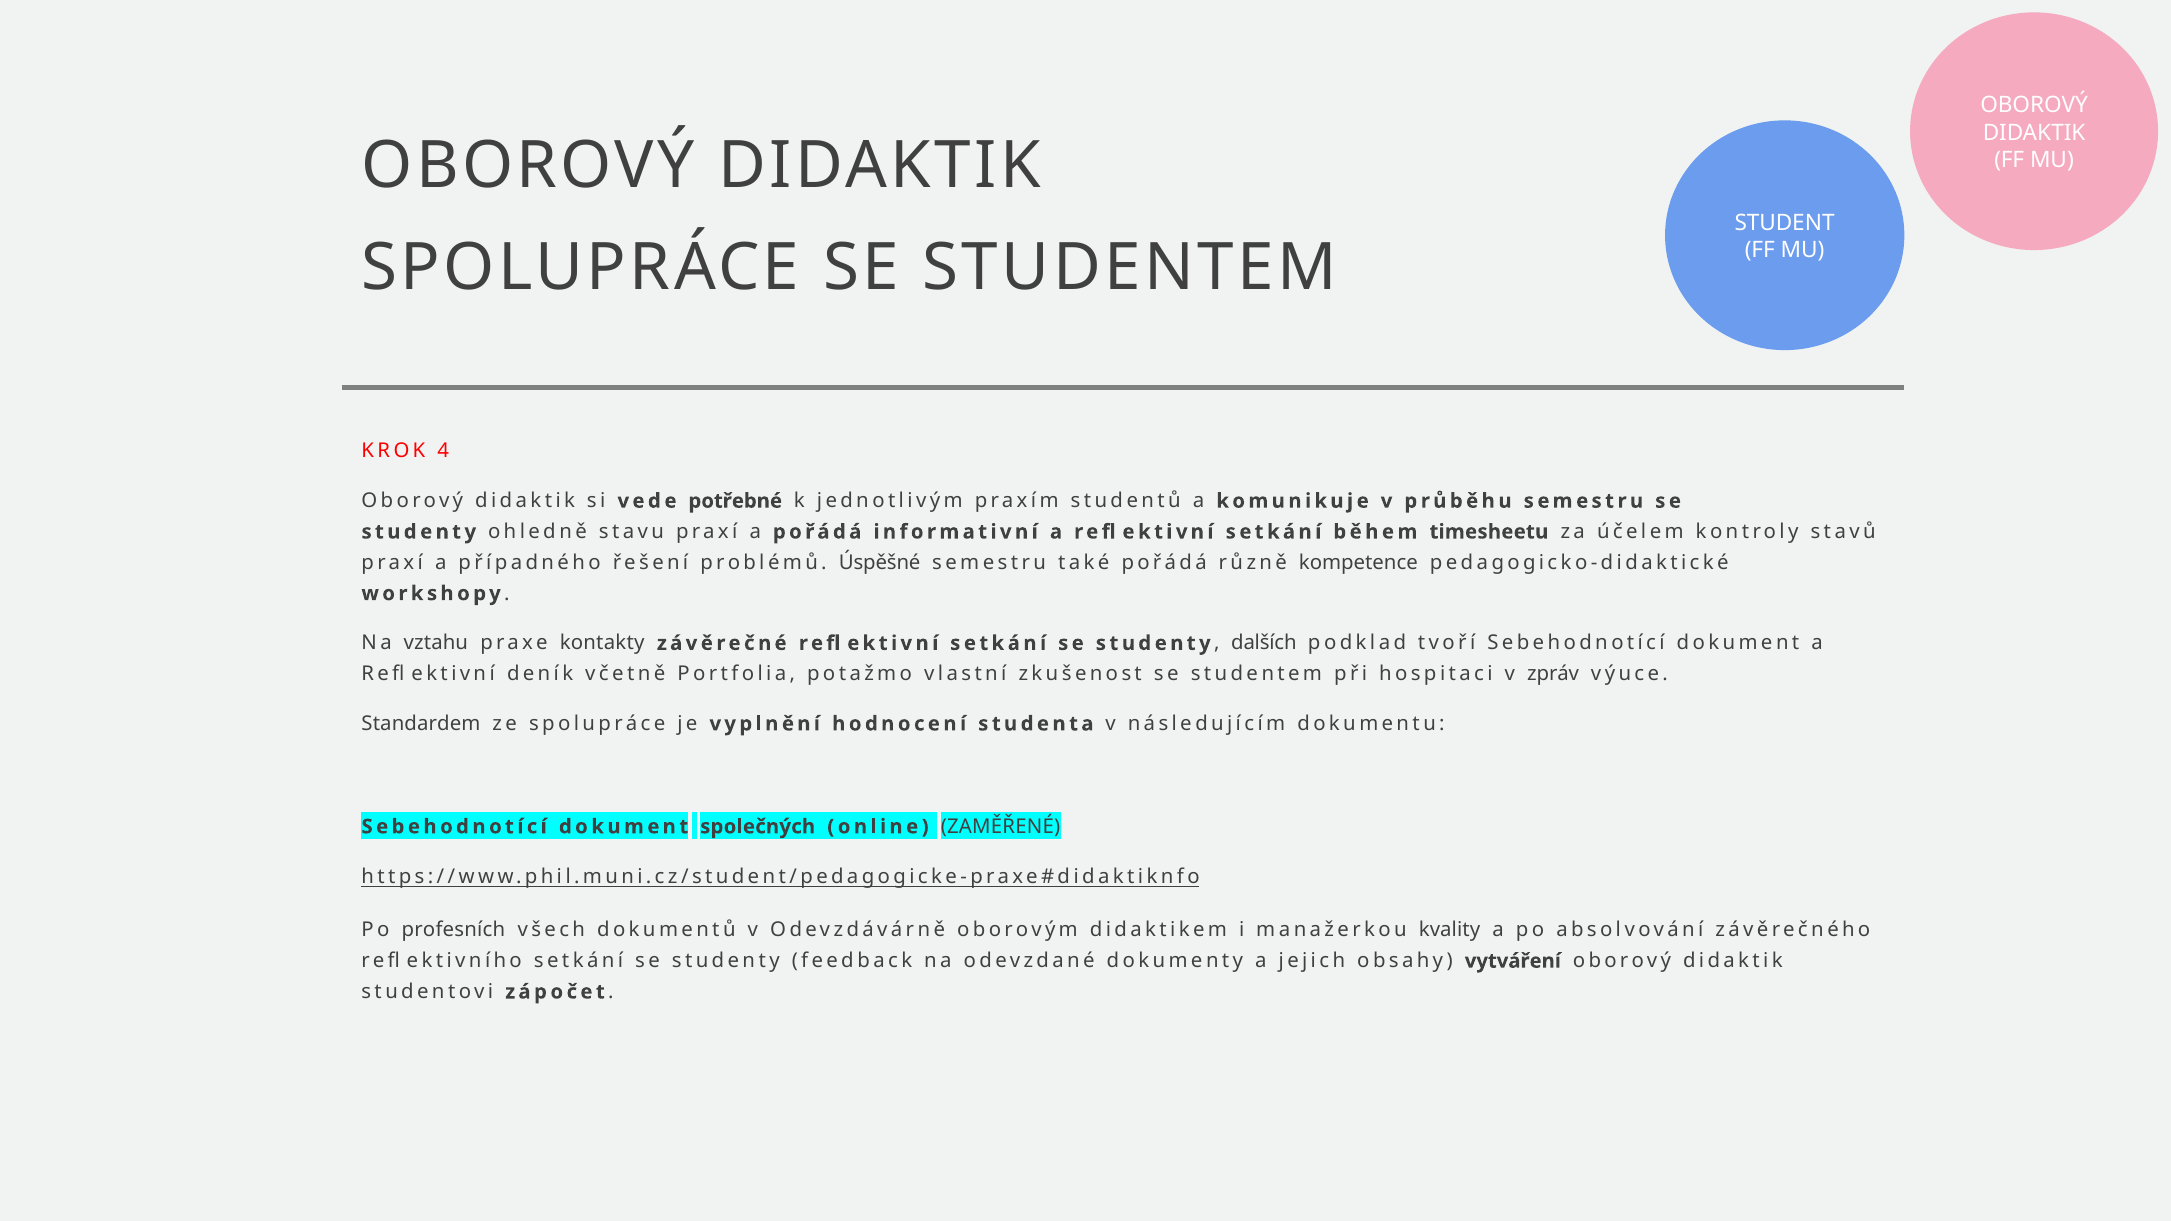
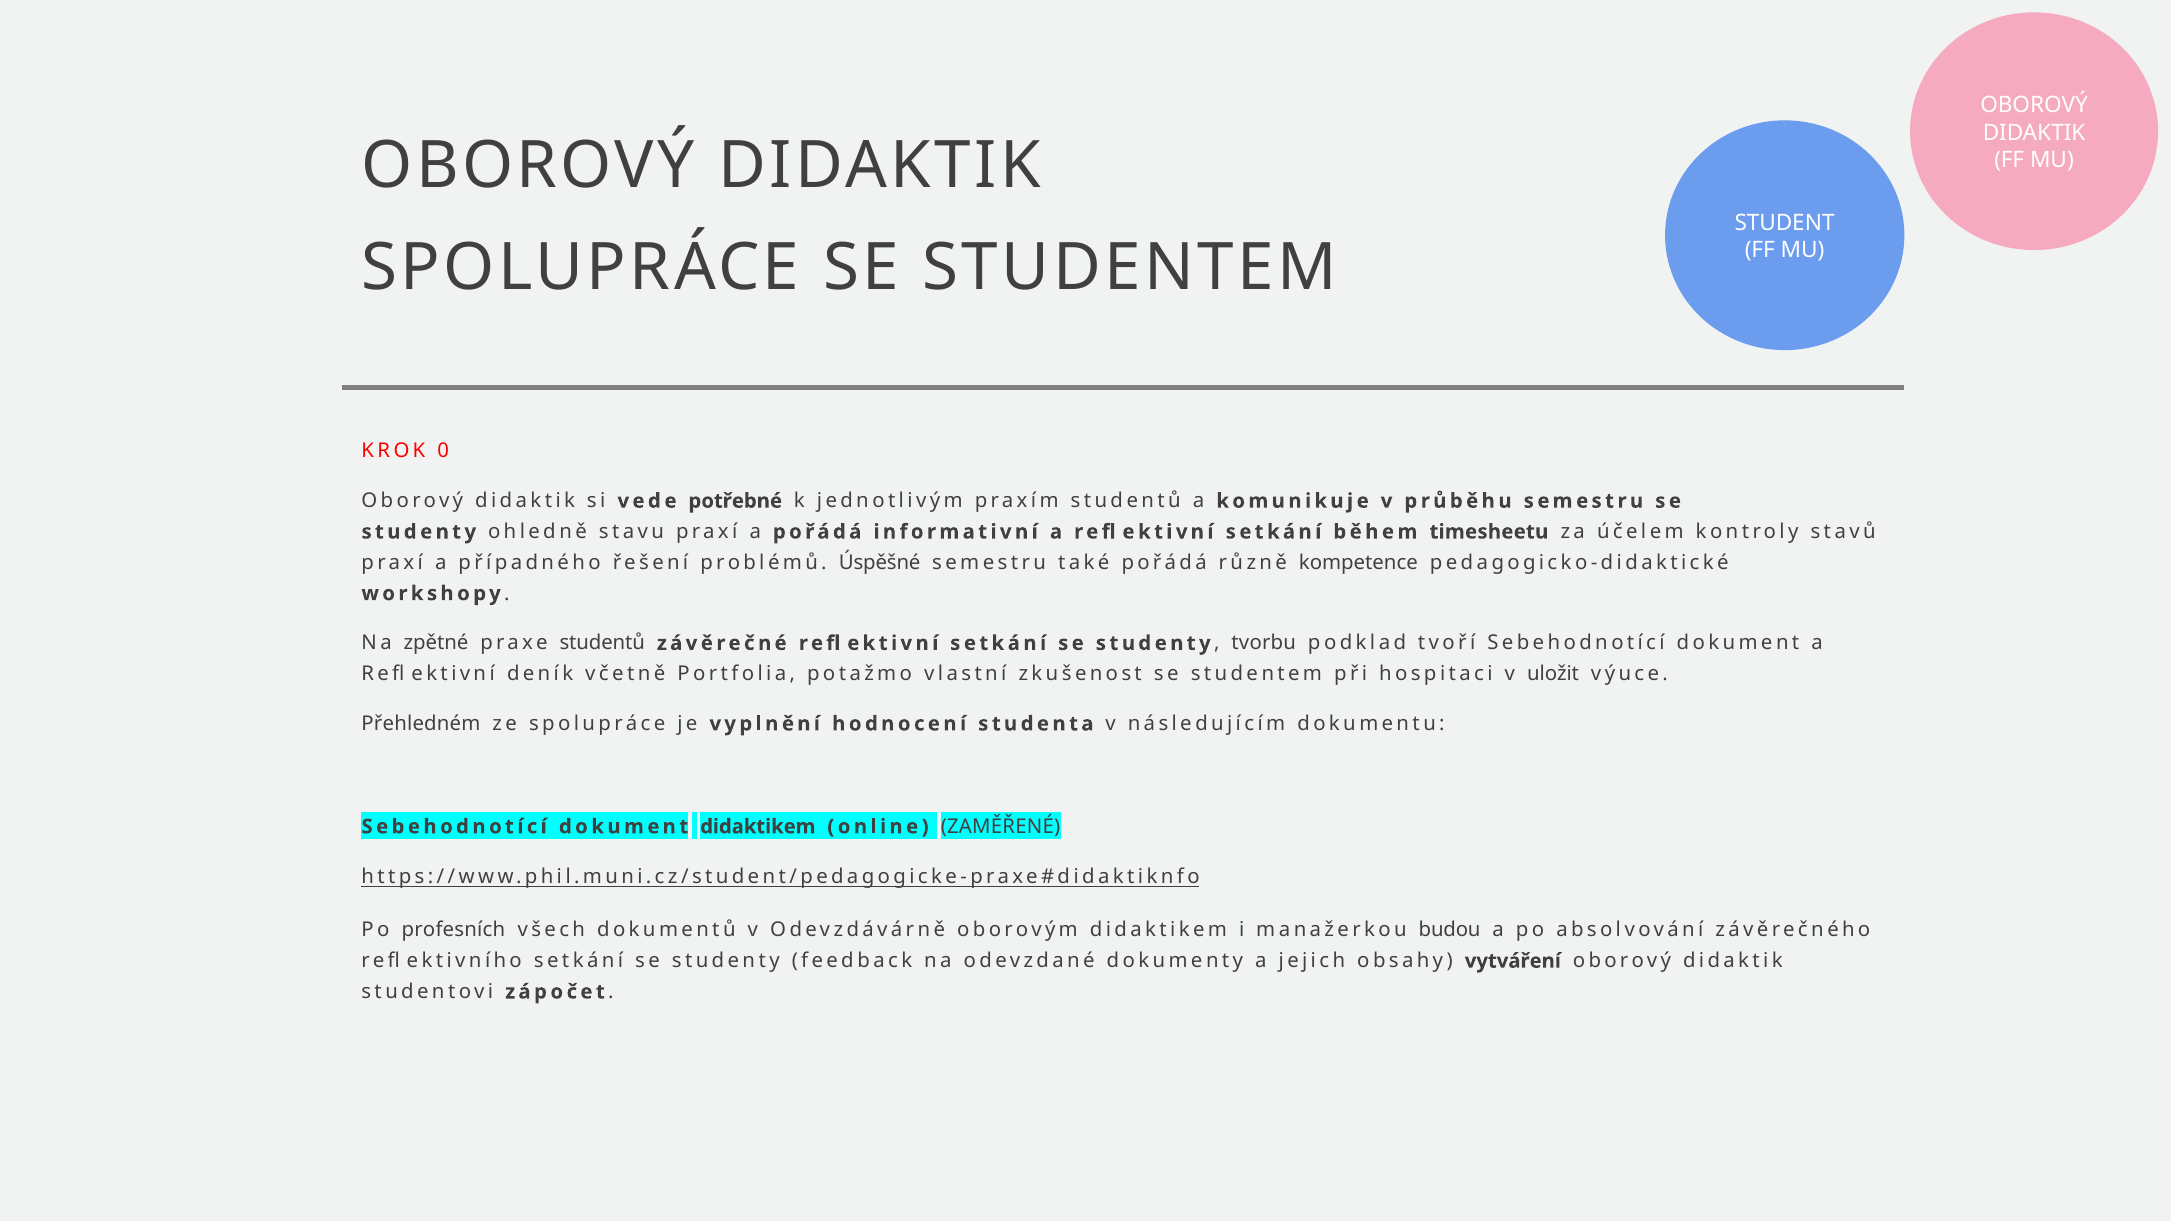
4: 4 -> 0
vztahu: vztahu -> zpětné
praxe kontakty: kontakty -> studentů
dalších: dalších -> tvorbu
zpráv: zpráv -> uložit
Standardem: Standardem -> Přehledném
dokument společných: společných -> didaktikem
kvality: kvality -> budou
